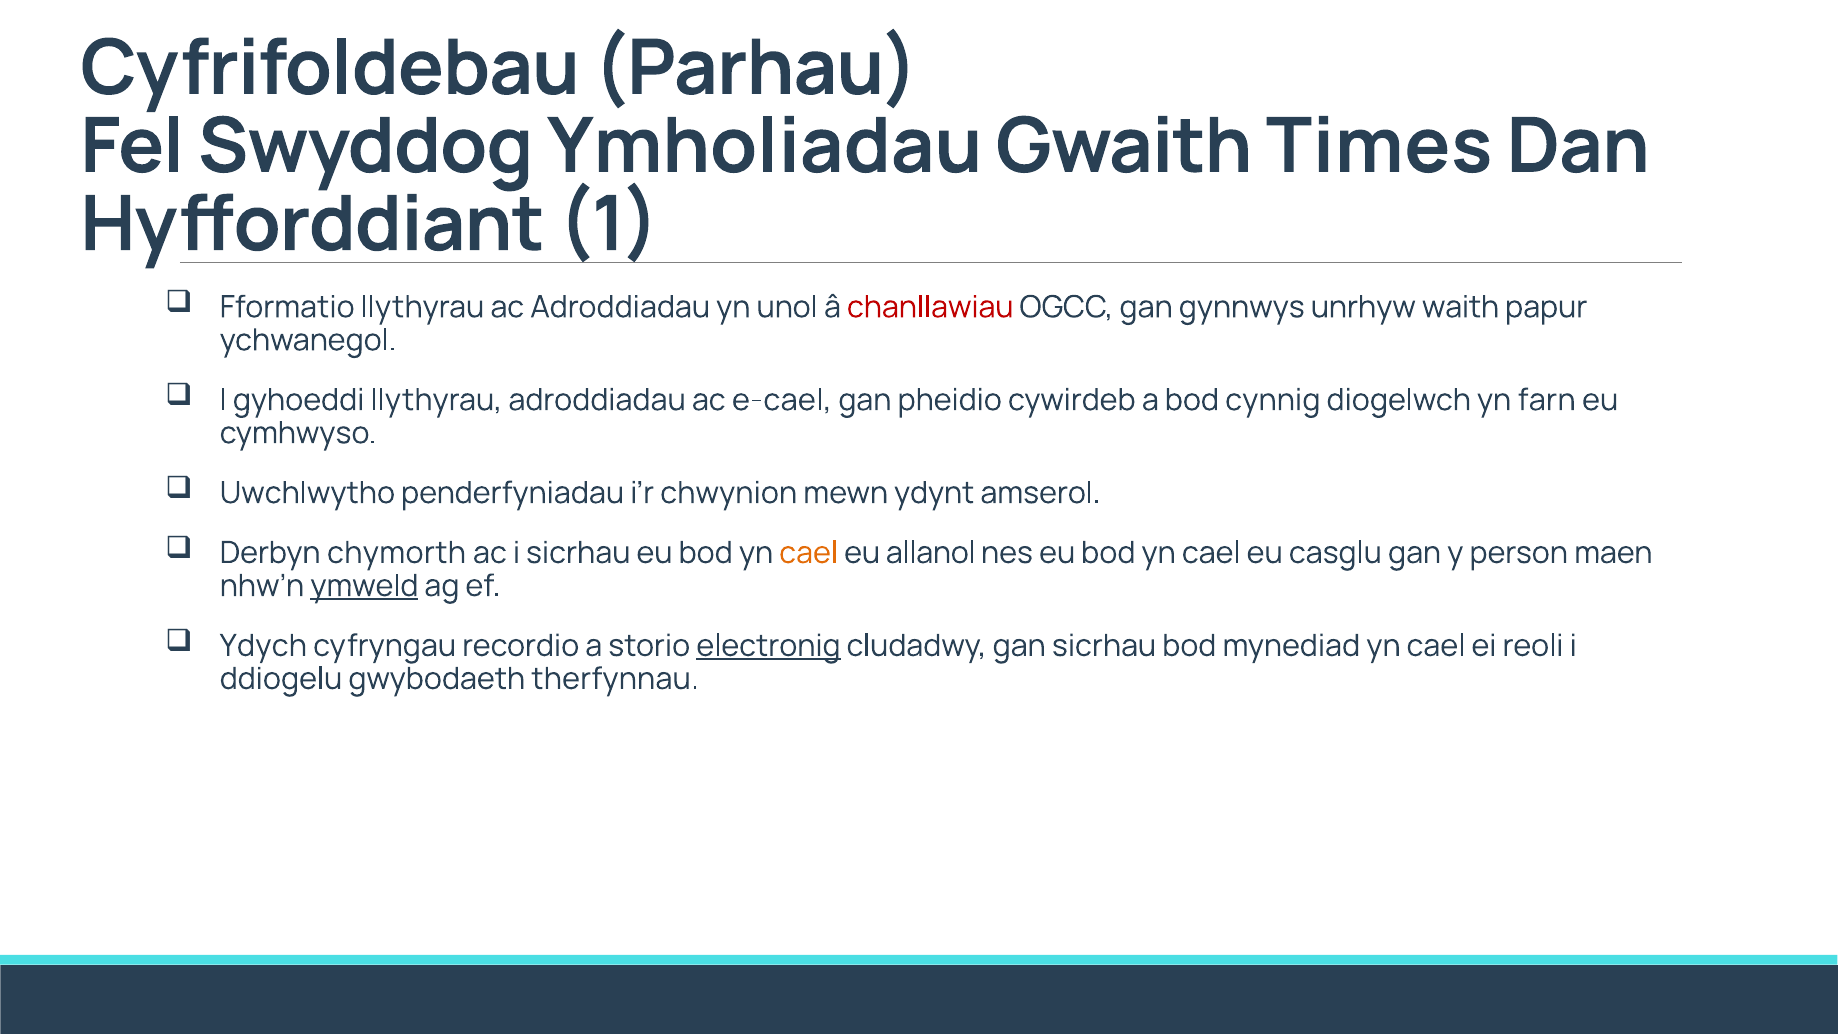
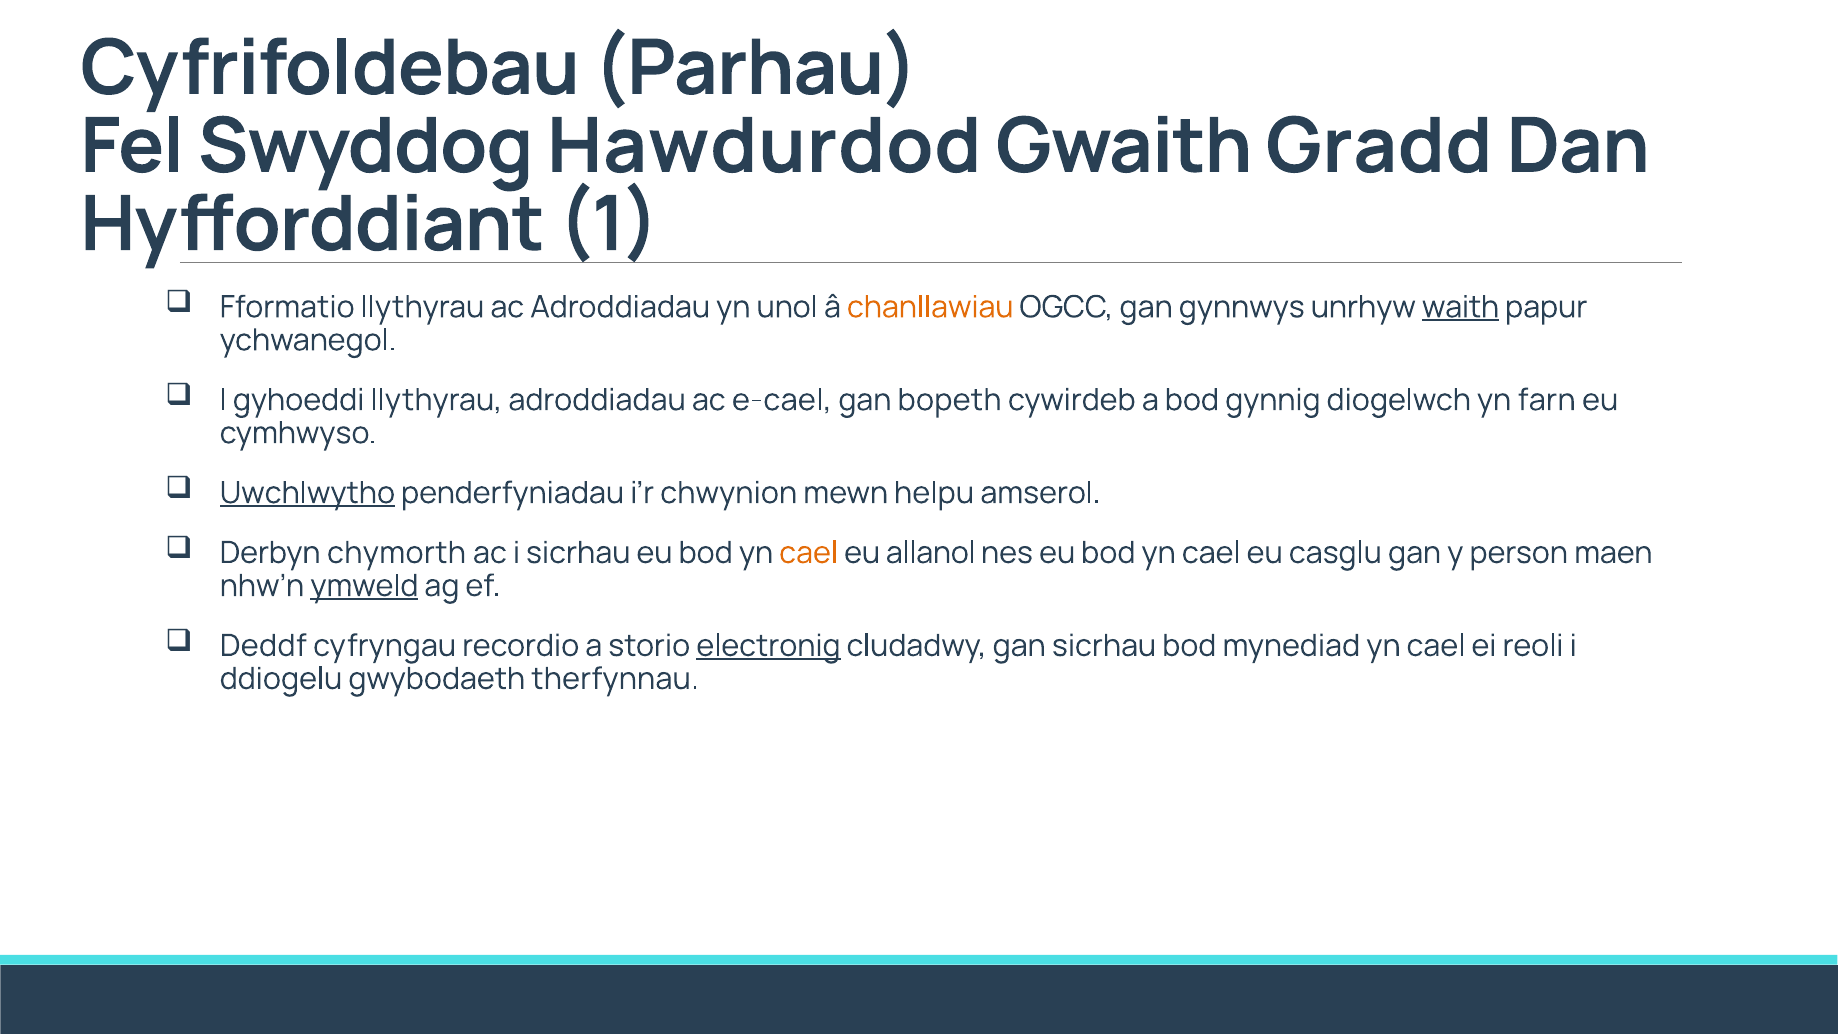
Ymholiadau: Ymholiadau -> Hawdurdod
Times: Times -> Gradd
chanllawiau colour: red -> orange
waith underline: none -> present
pheidio: pheidio -> bopeth
cynnig: cynnig -> gynnig
Uwchlwytho underline: none -> present
ydynt: ydynt -> helpu
Ydych: Ydych -> Deddf
